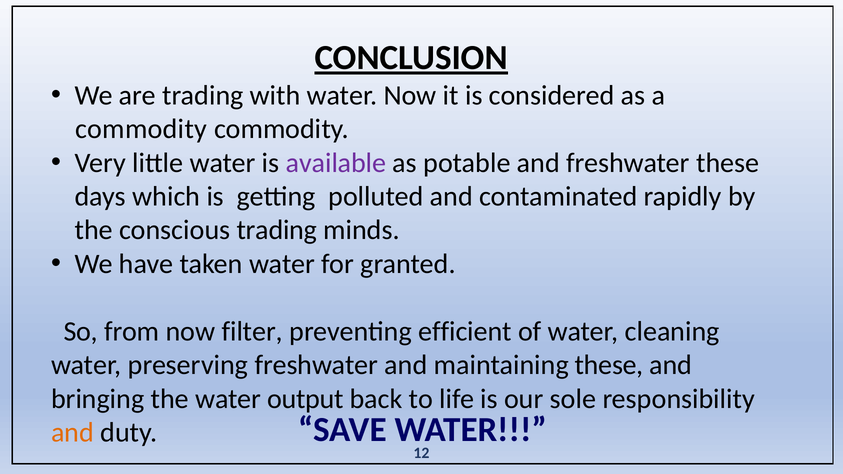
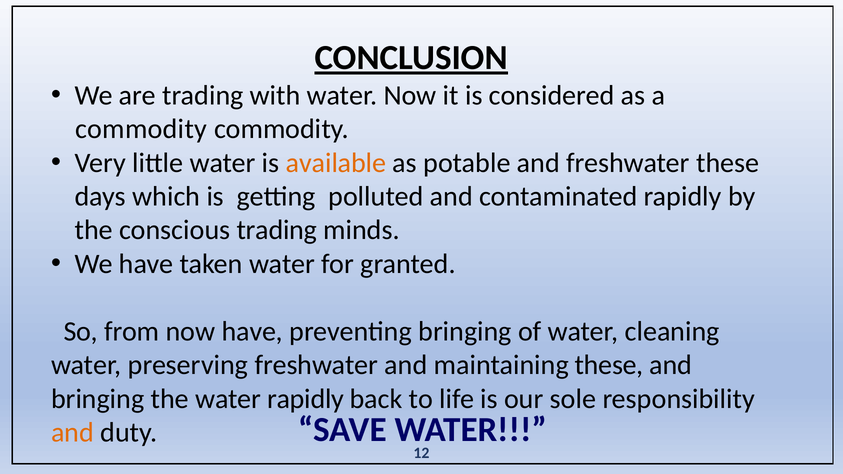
available colour: purple -> orange
now filter: filter -> have
preventing efficient: efficient -> bringing
water output: output -> rapidly
